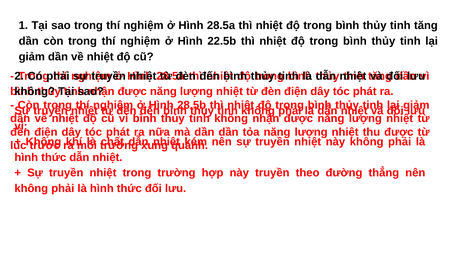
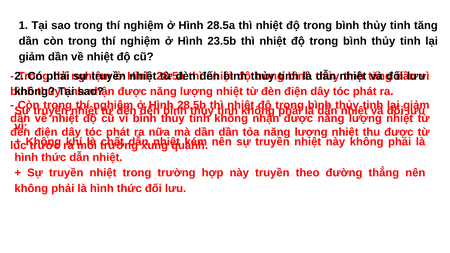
22.5b: 22.5b -> 23.5b
